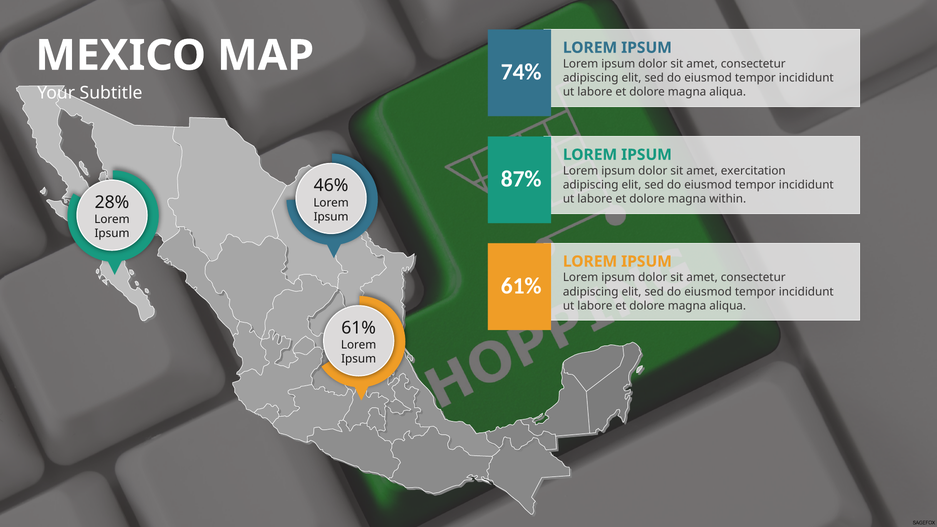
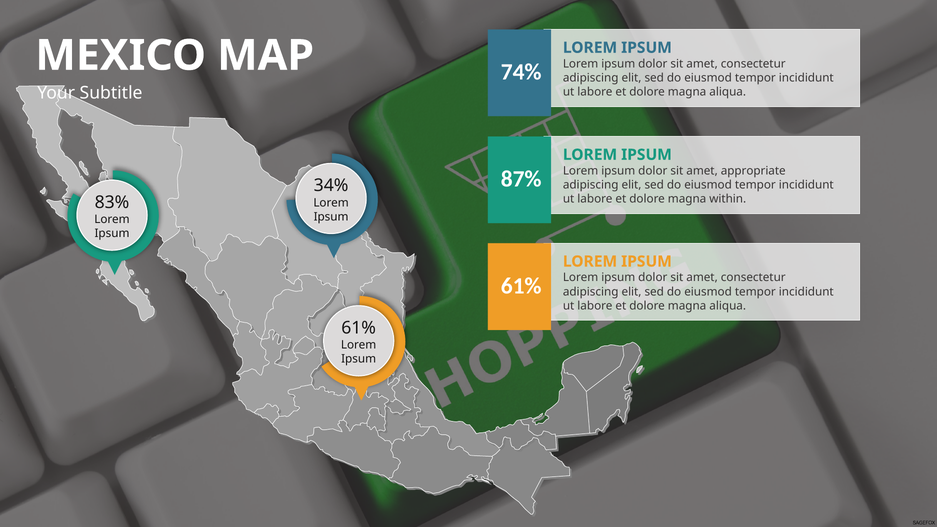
exercitation: exercitation -> appropriate
46%: 46% -> 34%
28%: 28% -> 83%
